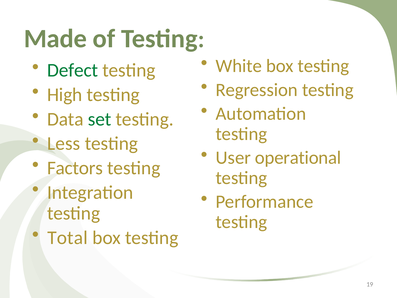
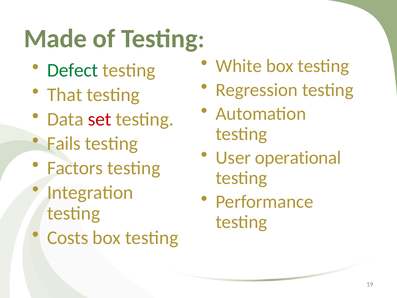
High: High -> That
set colour: green -> red
Less: Less -> Fails
Total: Total -> Costs
